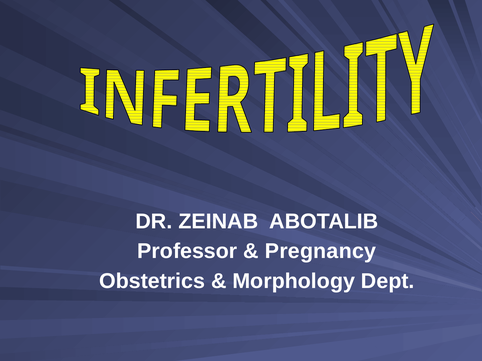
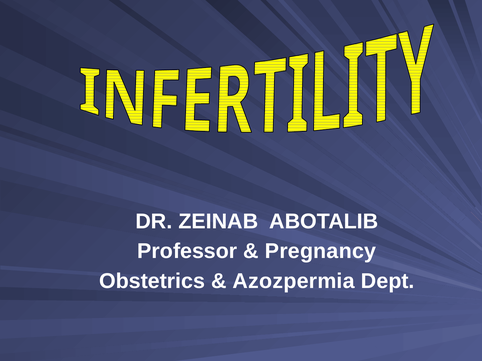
Morphology: Morphology -> Azozpermia
